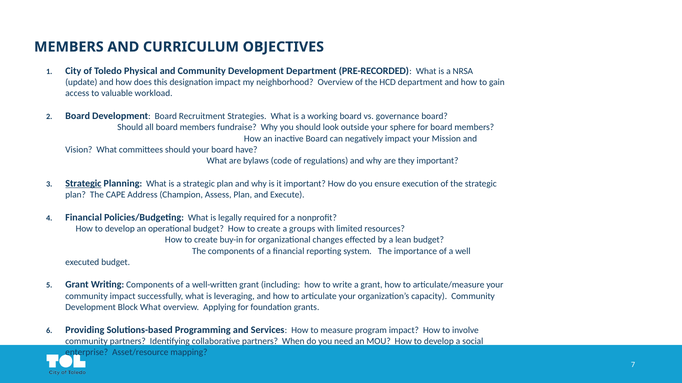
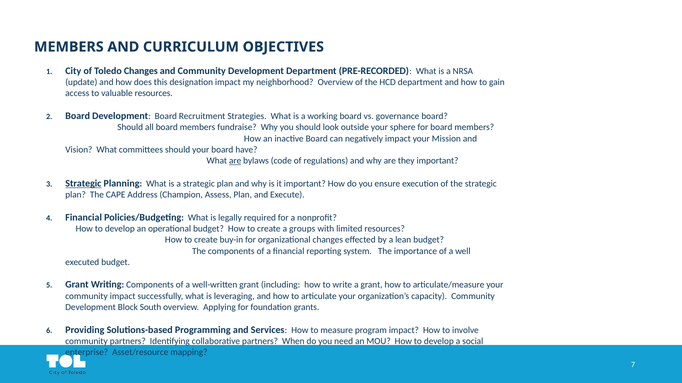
Toledo Physical: Physical -> Changes
valuable workload: workload -> resources
are at (235, 161) underline: none -> present
Block What: What -> South
